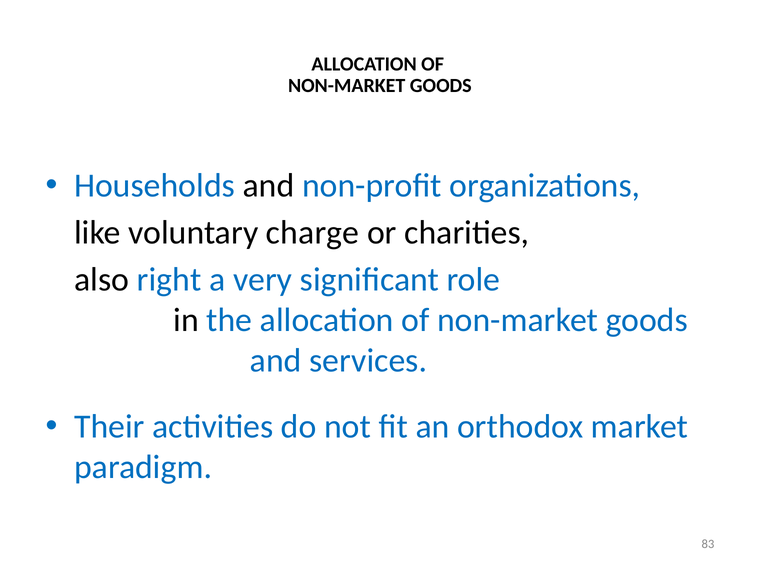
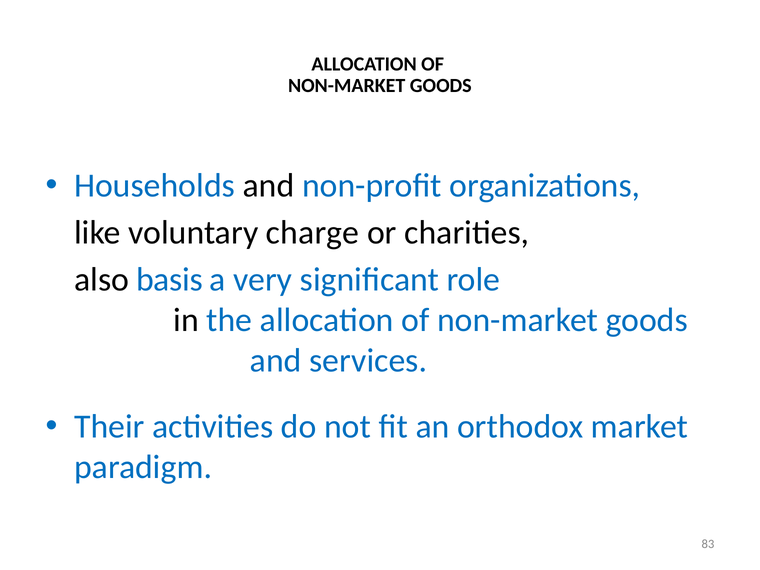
right: right -> basis
